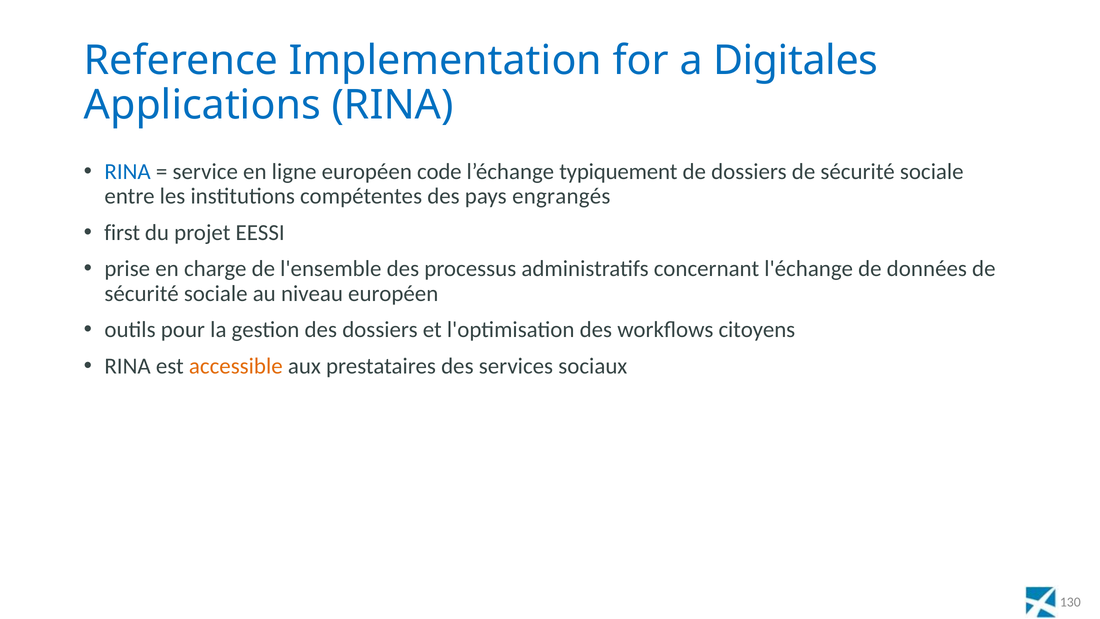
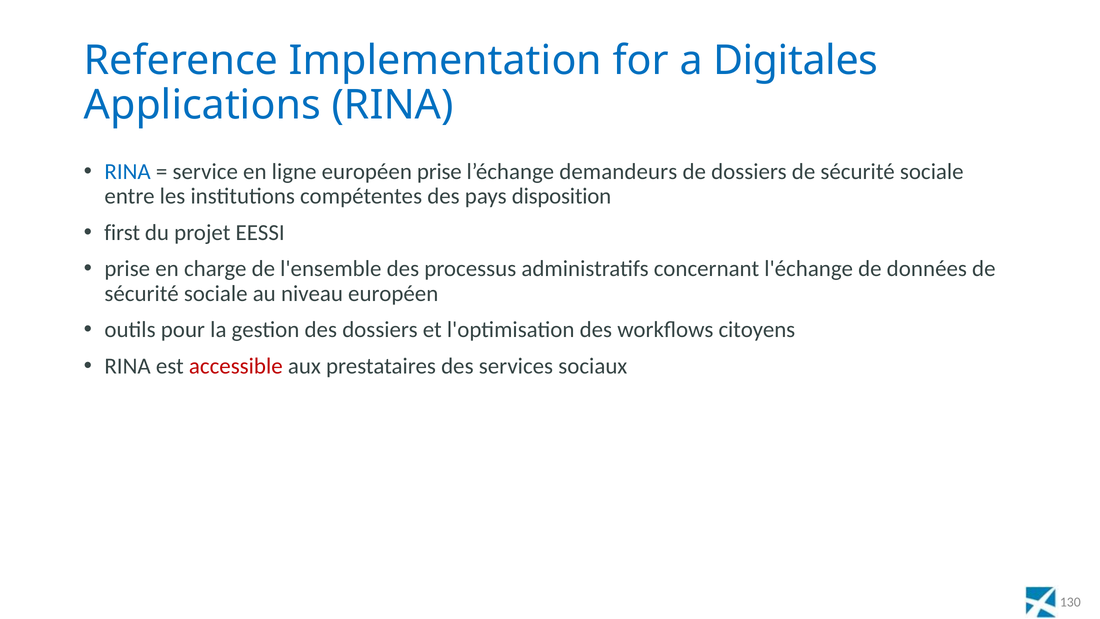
européen code: code -> prise
typiquement: typiquement -> demandeurs
engrangés: engrangés -> disposition
accessible colour: orange -> red
